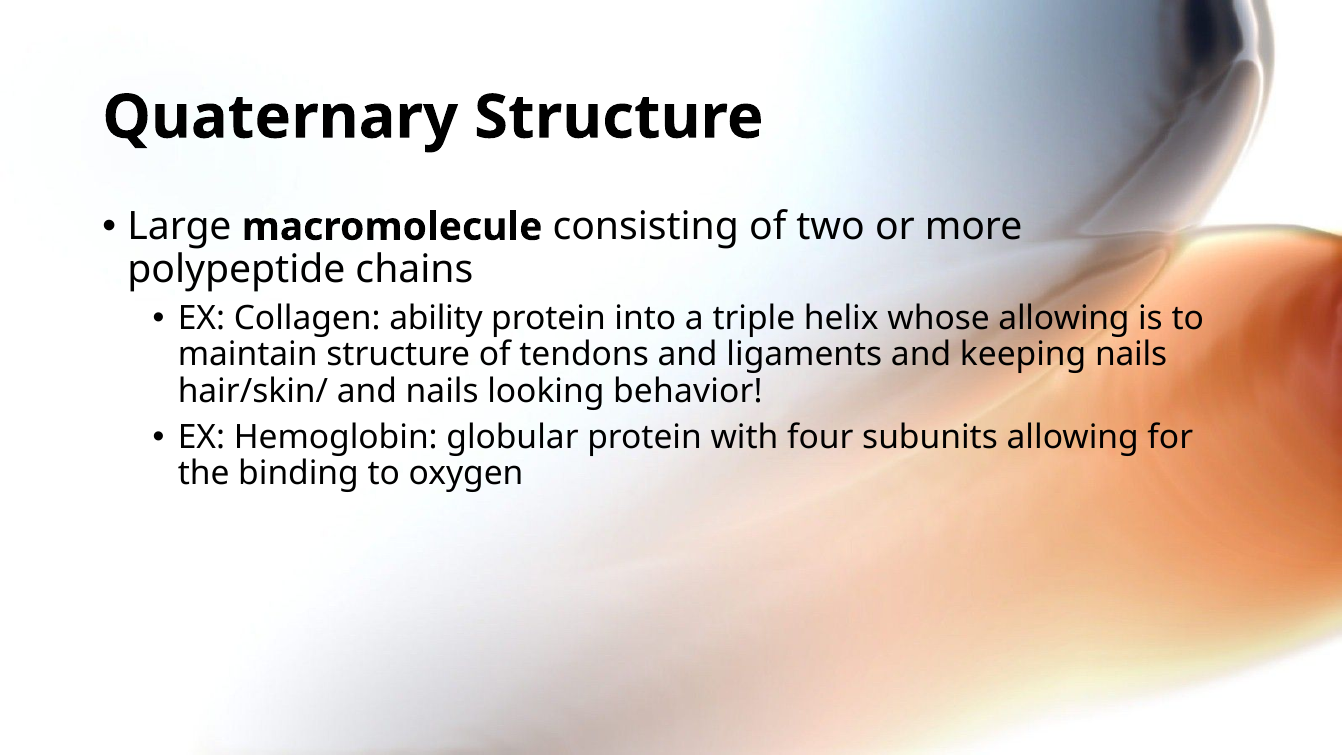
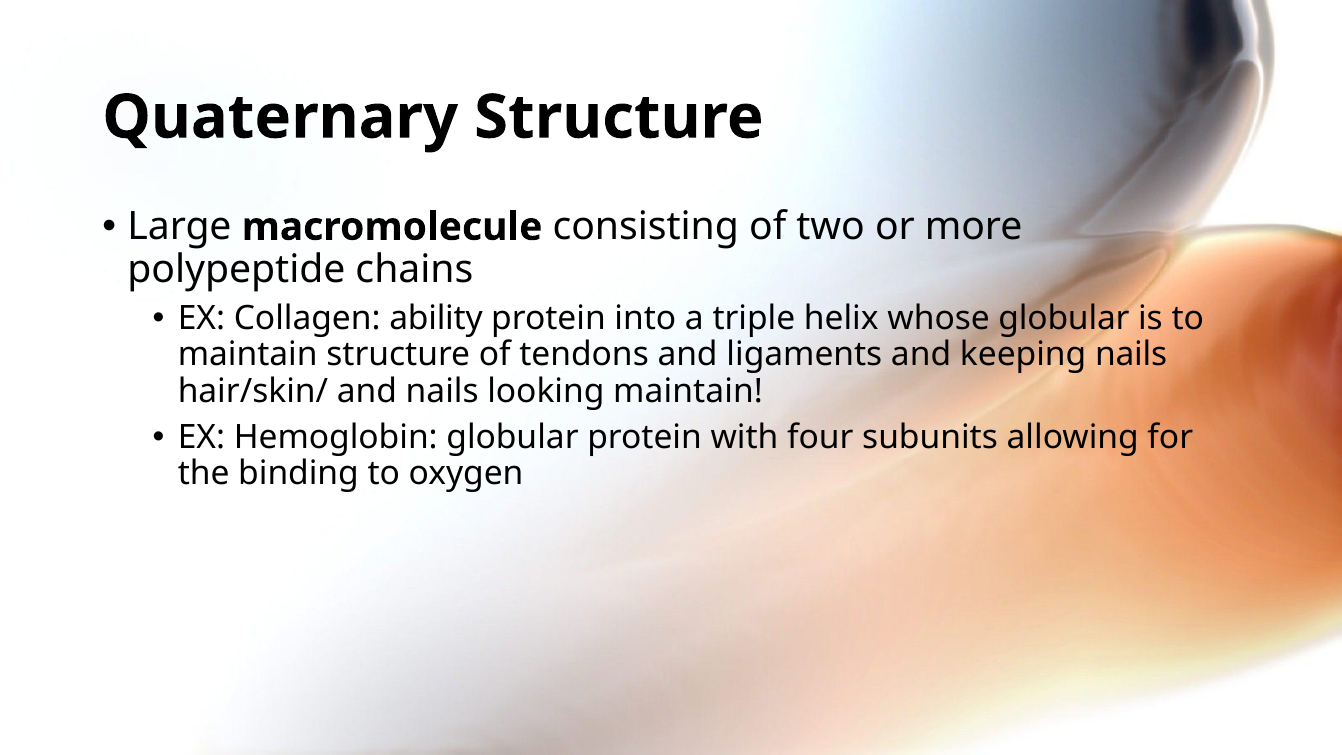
whose allowing: allowing -> globular
looking behavior: behavior -> maintain
